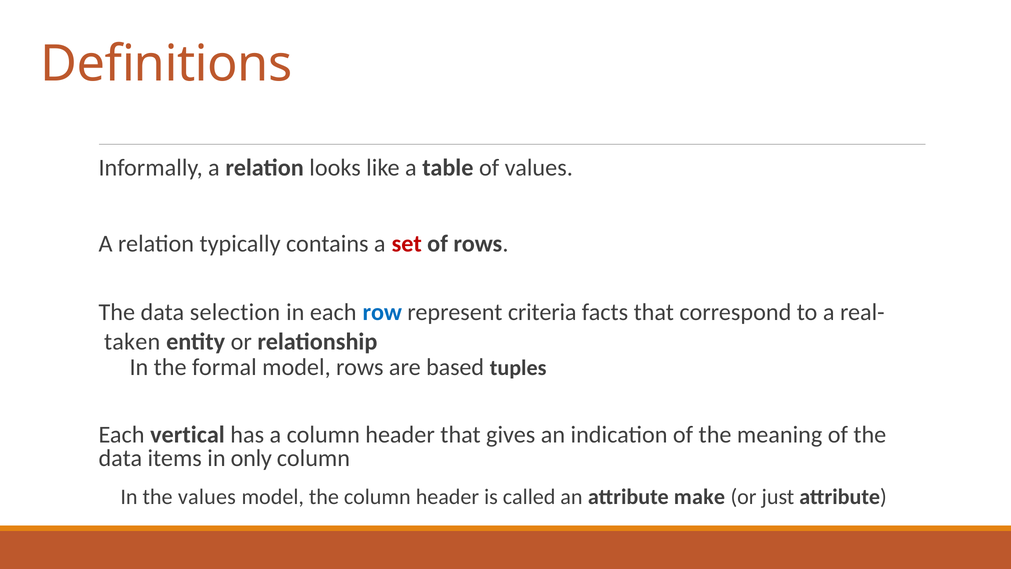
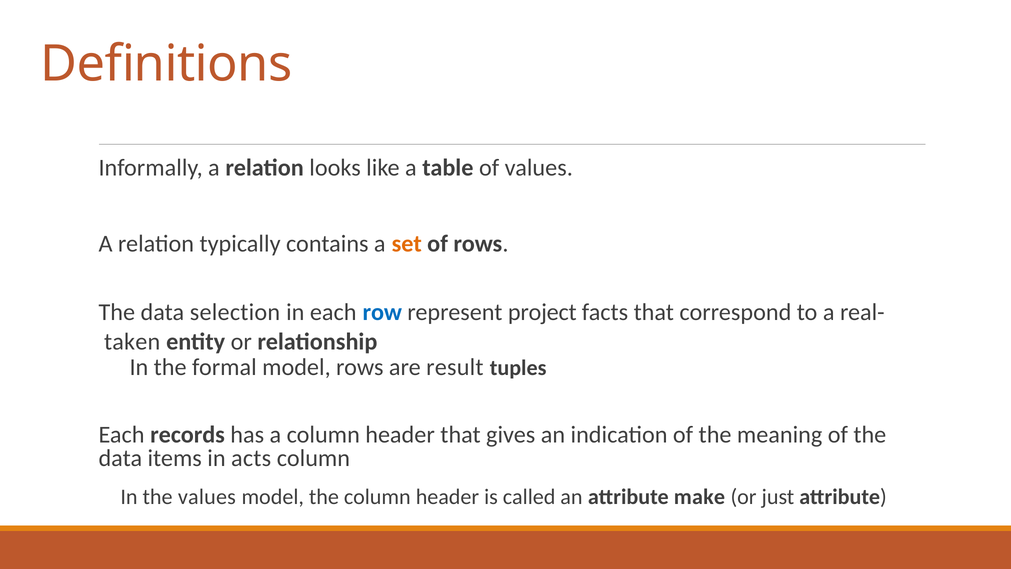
set colour: red -> orange
criteria: criteria -> project
based: based -> result
vertical: vertical -> records
only: only -> acts
